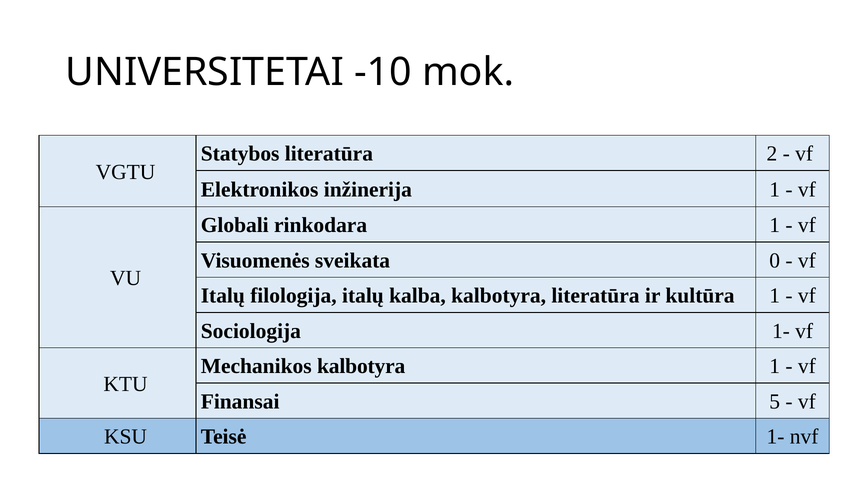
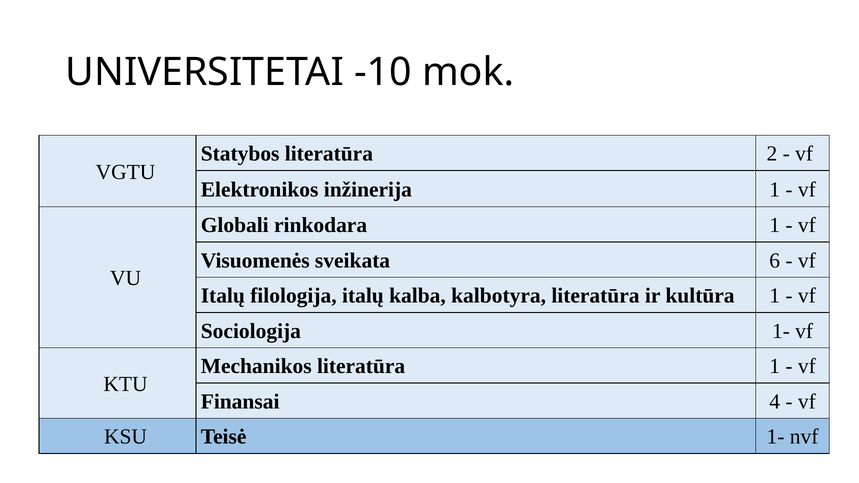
0: 0 -> 6
Mechanikos kalbotyra: kalbotyra -> literatūra
5: 5 -> 4
